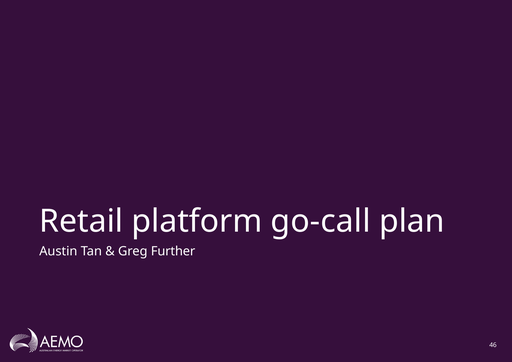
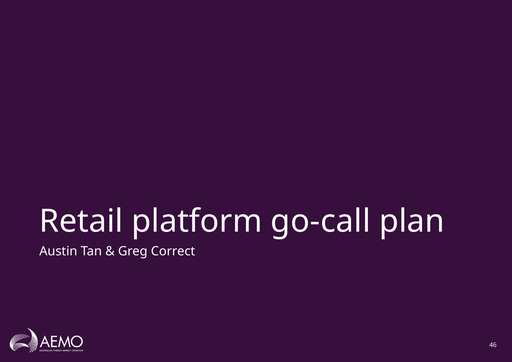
Further: Further -> Correct
